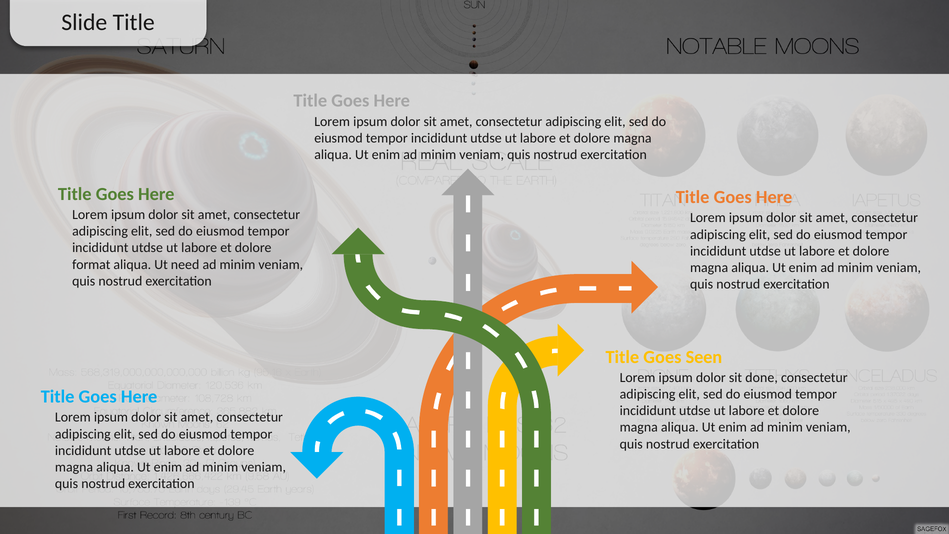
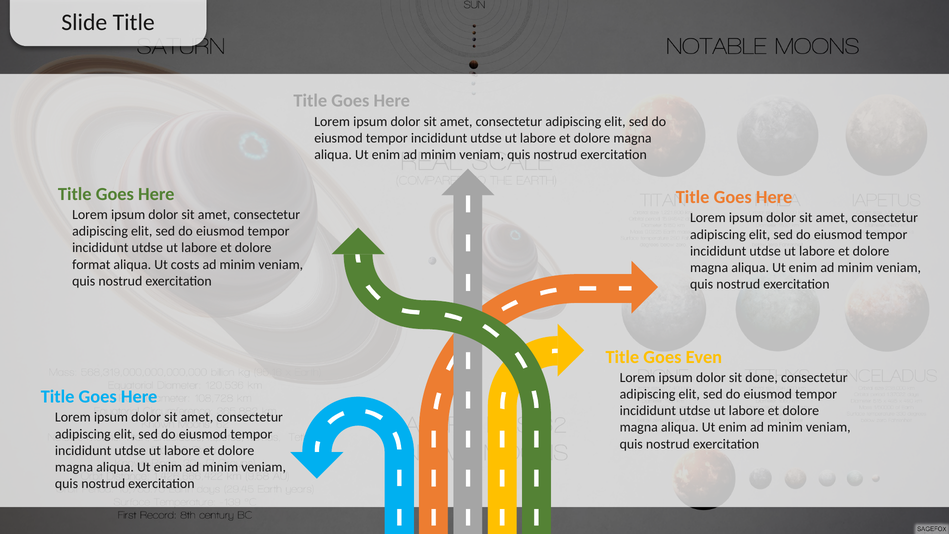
need: need -> costs
Seen: Seen -> Even
